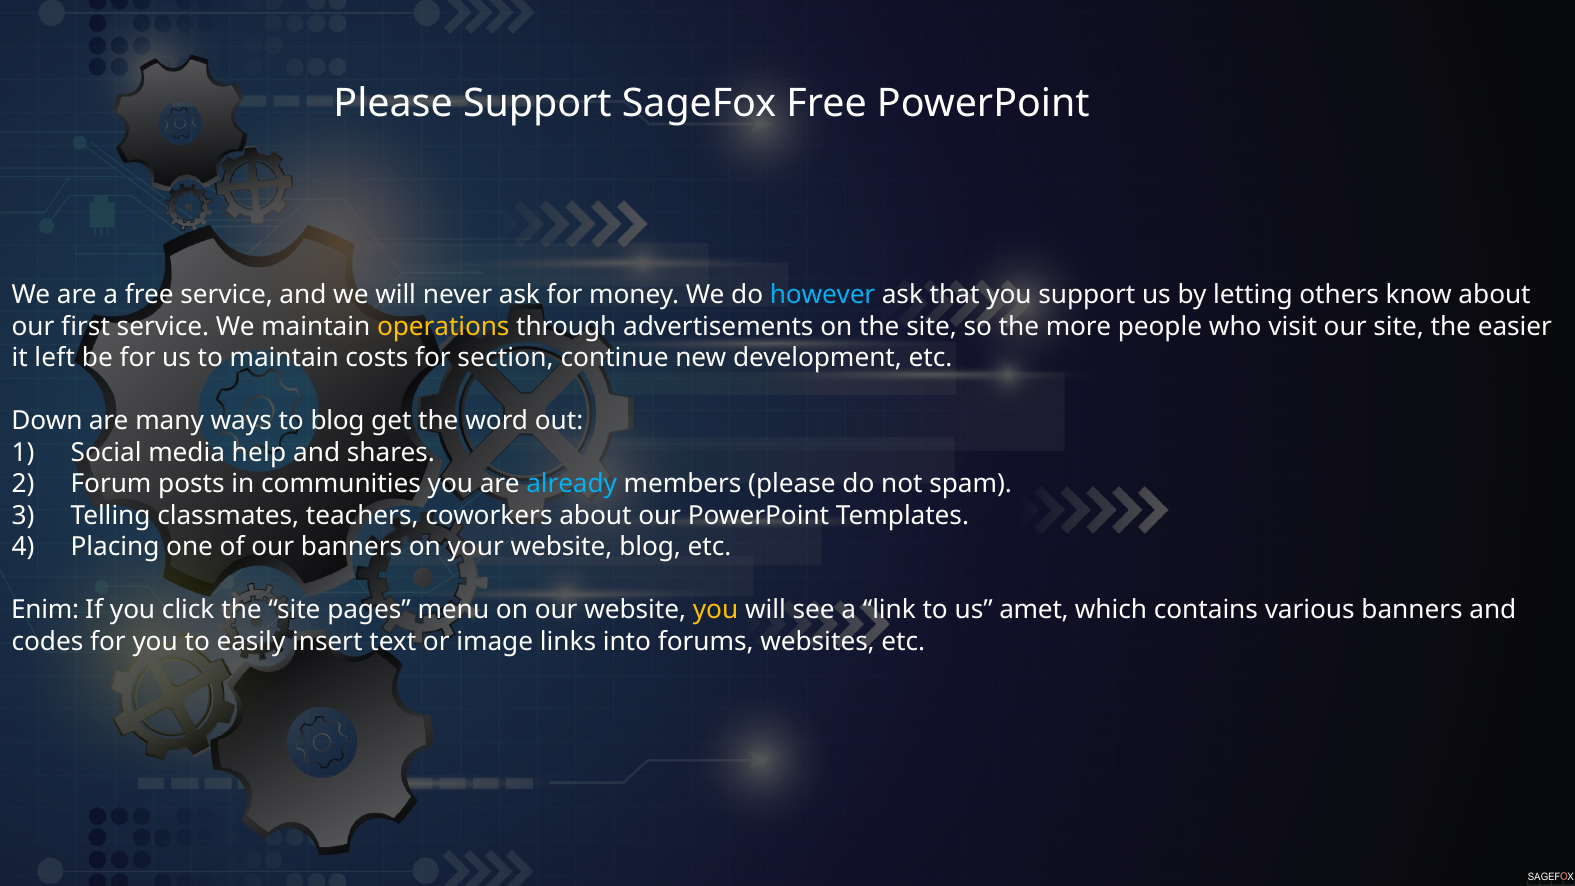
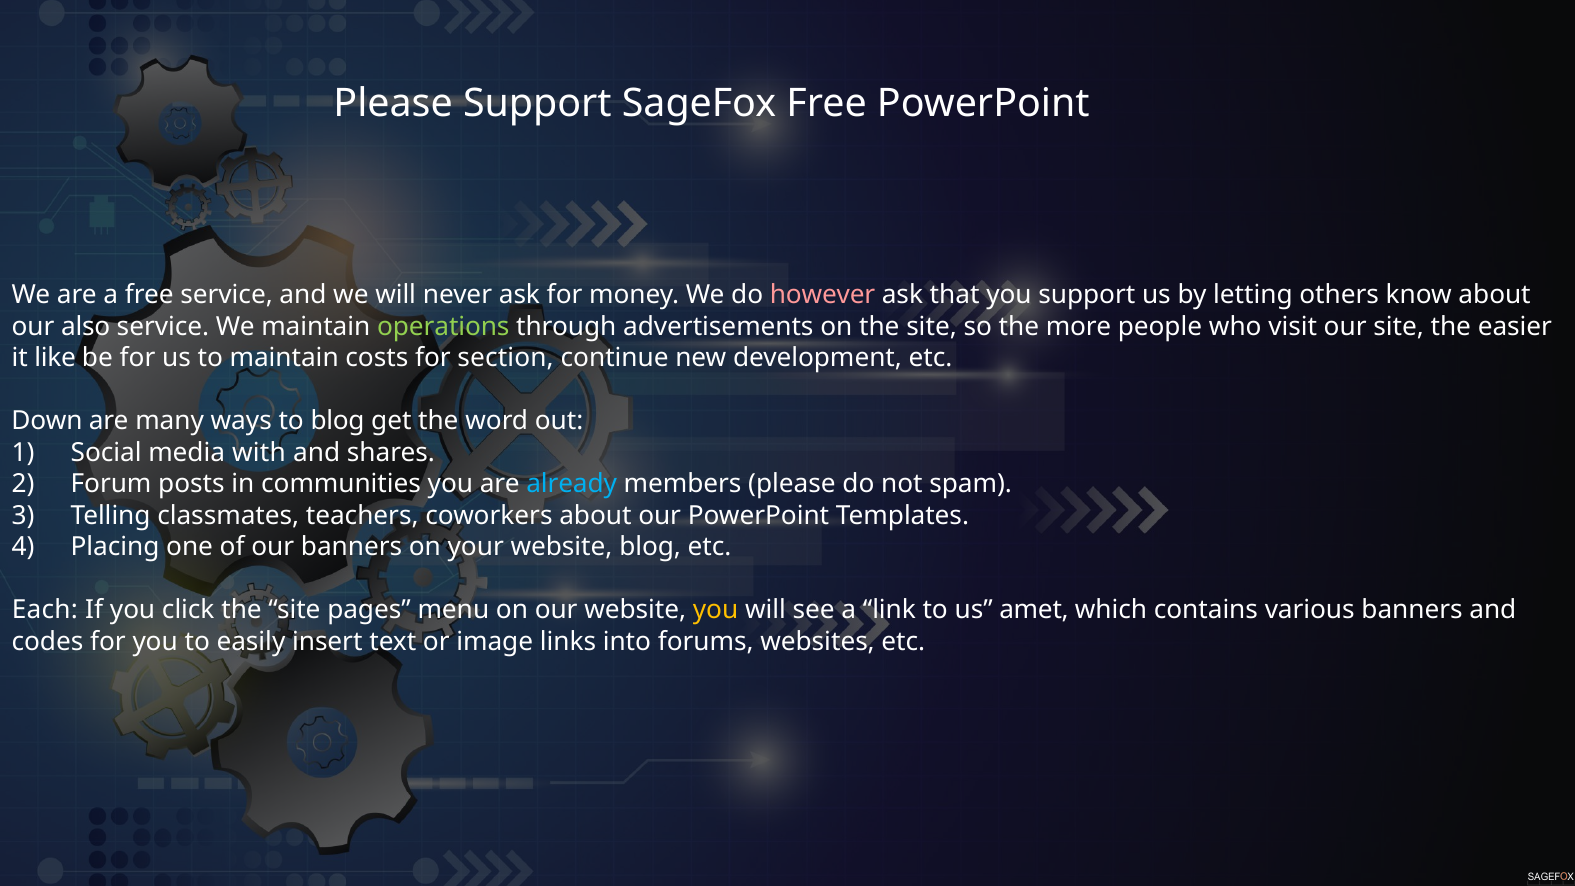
however colour: light blue -> pink
first: first -> also
operations colour: yellow -> light green
left: left -> like
help: help -> with
Enim: Enim -> Each
